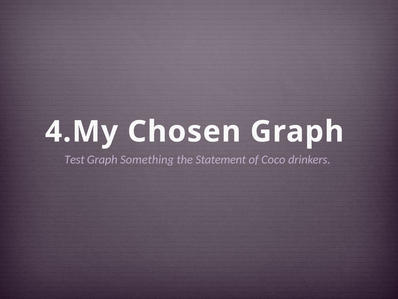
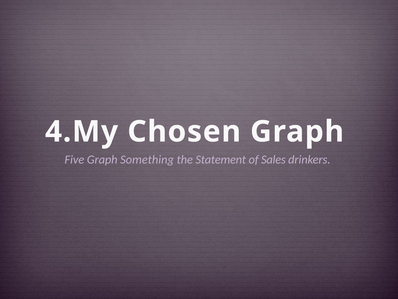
Test: Test -> Five
Coco: Coco -> Sales
